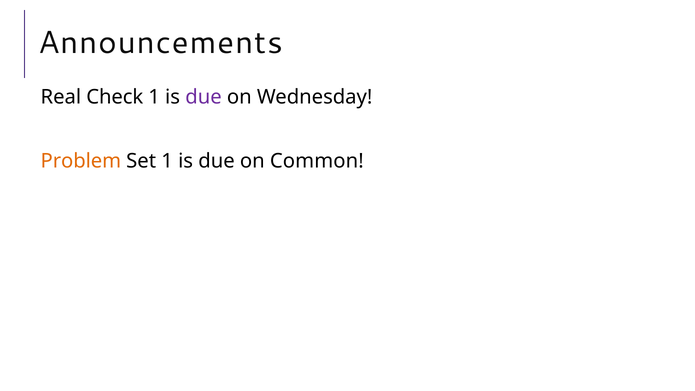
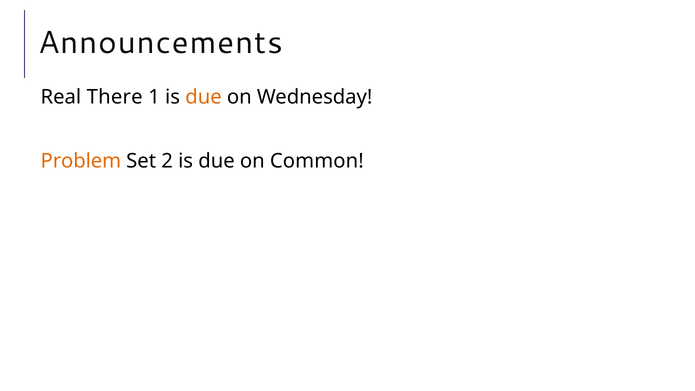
Check: Check -> There
due at (204, 97) colour: purple -> orange
Set 1: 1 -> 2
